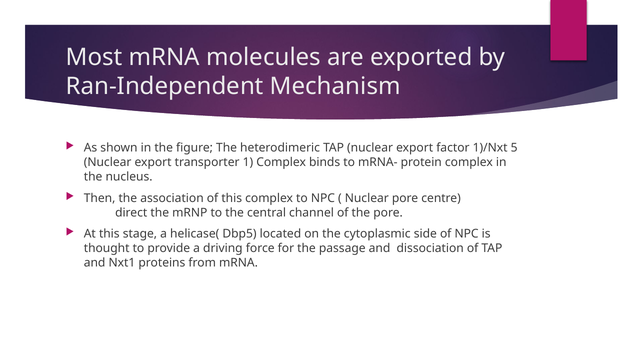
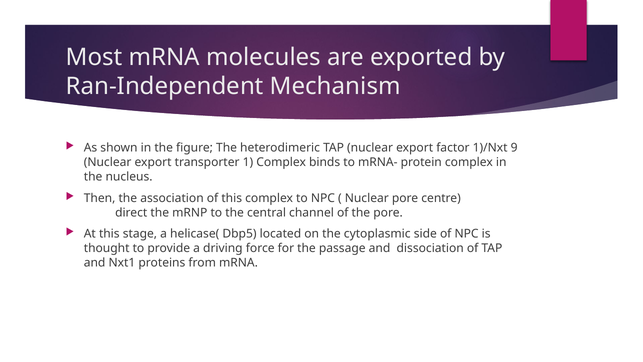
5: 5 -> 9
